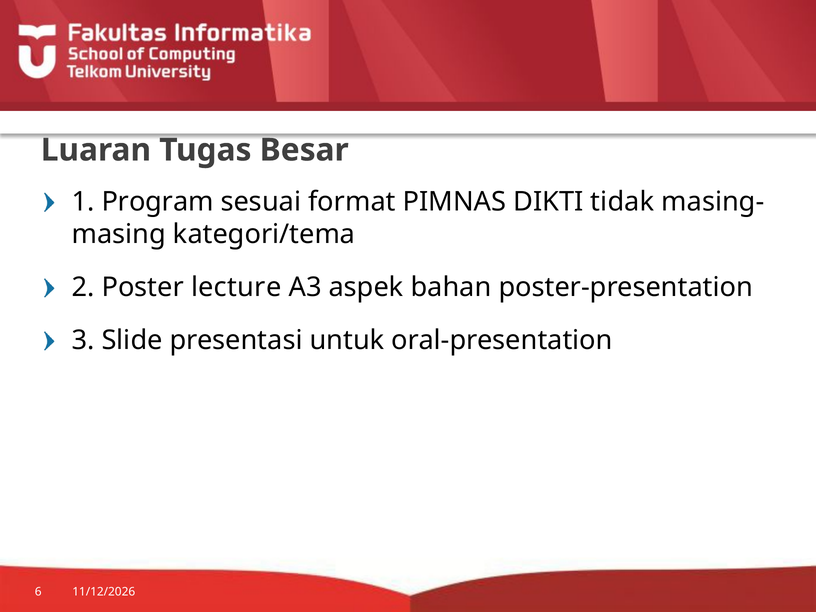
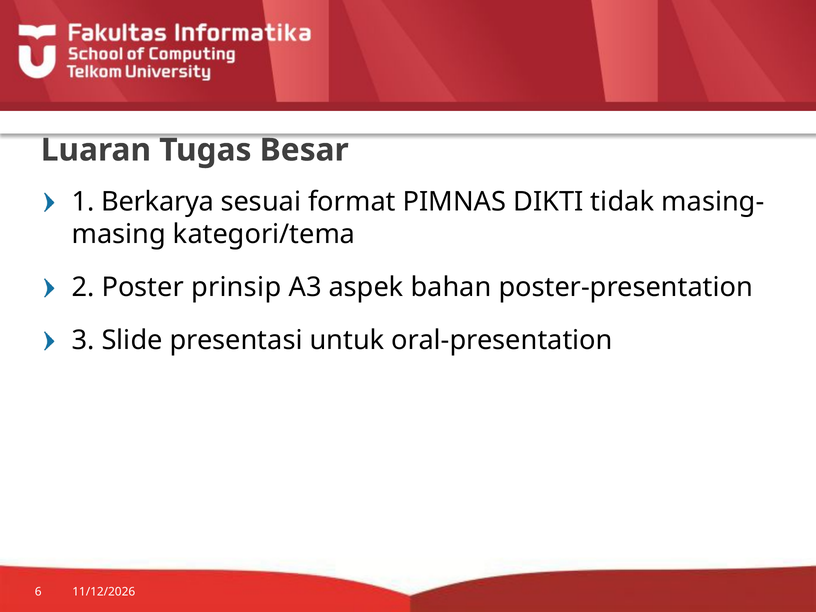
Program: Program -> Berkarya
lecture: lecture -> prinsip
